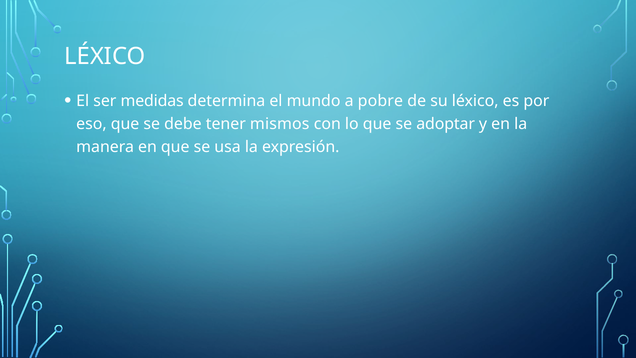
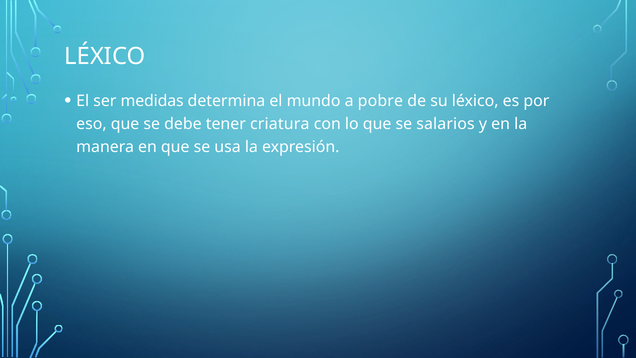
mismos: mismos -> criatura
adoptar: adoptar -> salarios
